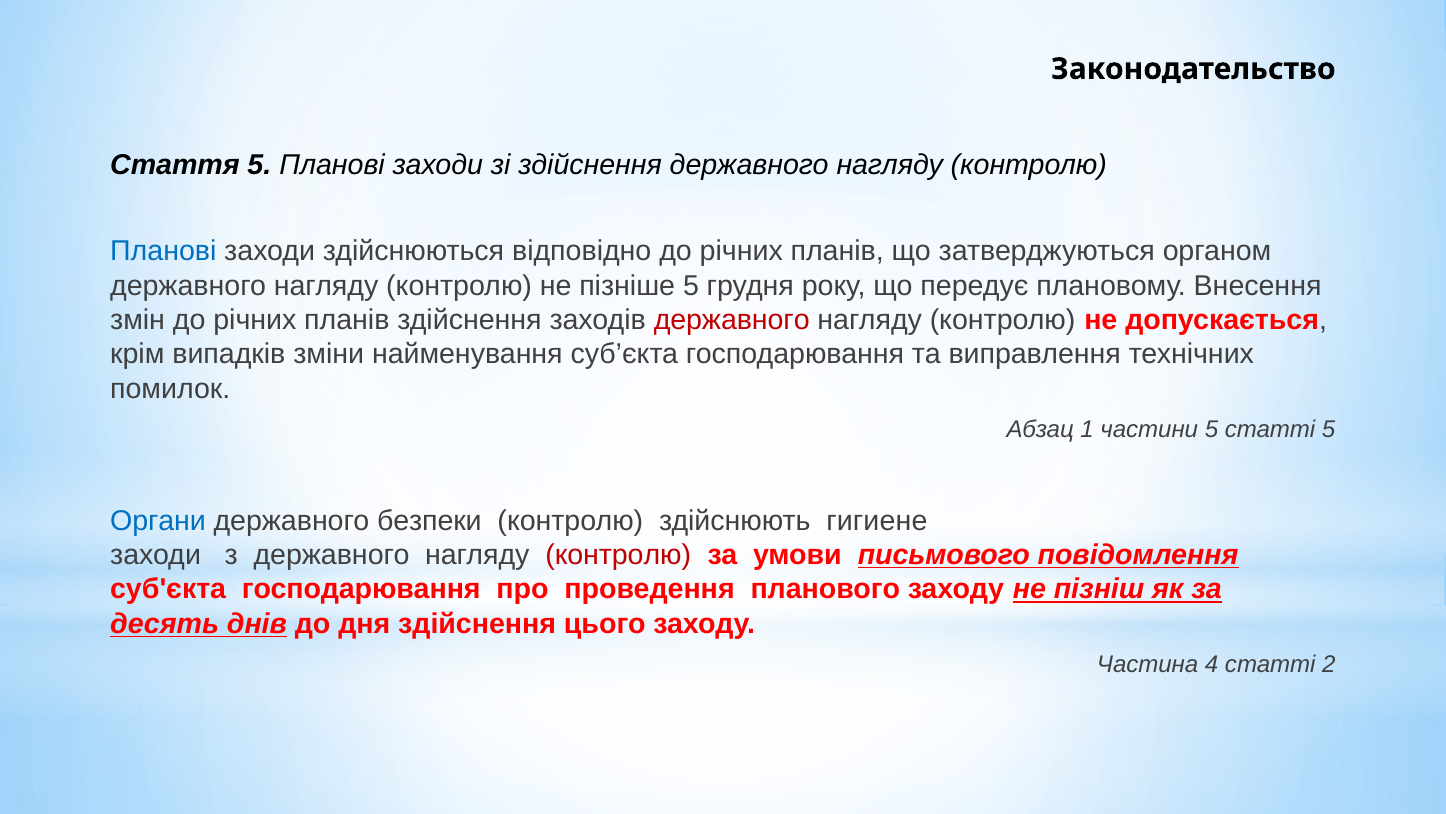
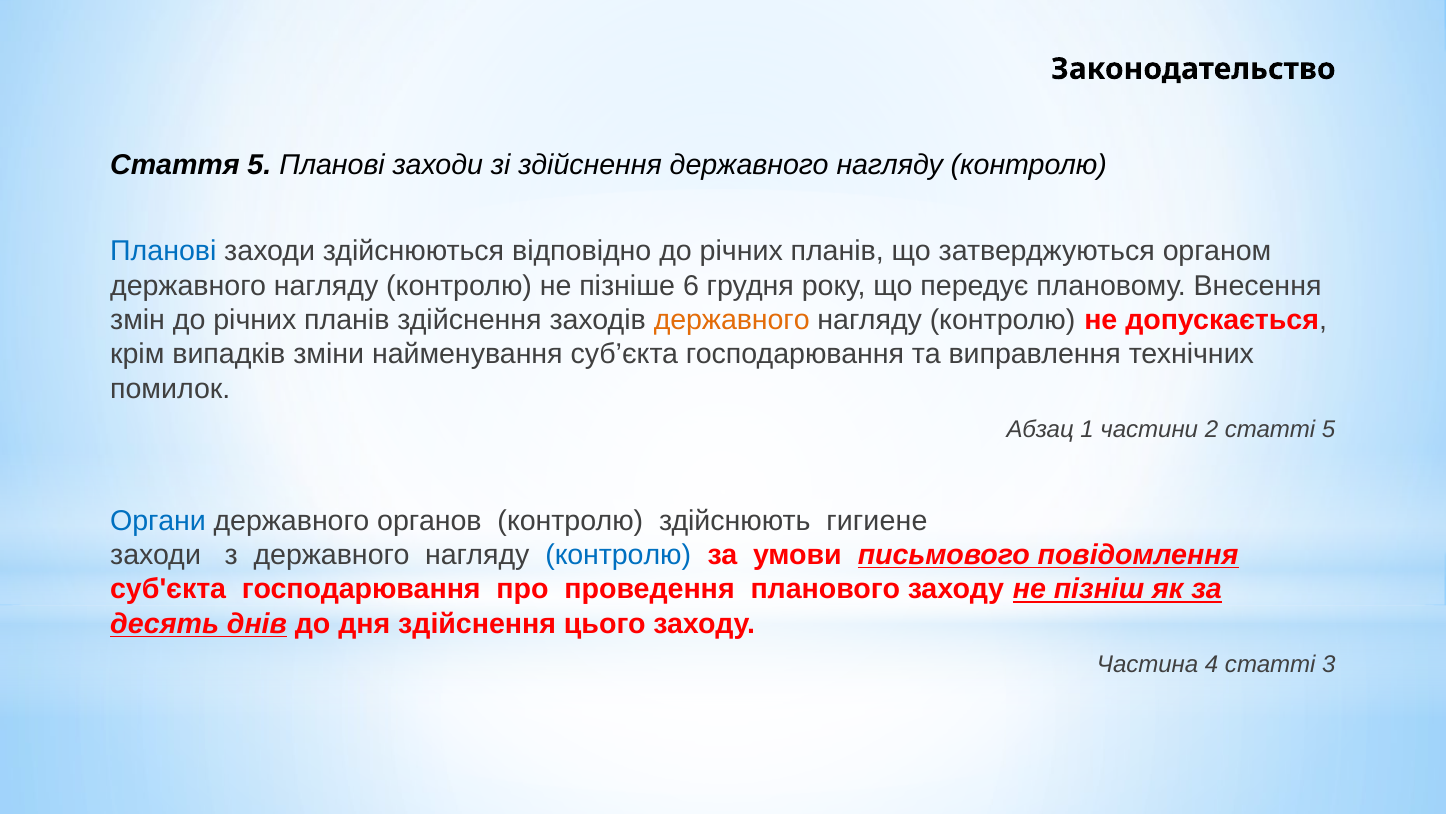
пізніше 5: 5 -> 6
державного at (732, 320) colour: red -> orange
частини 5: 5 -> 2
безпеки: безпеки -> органов
контролю at (618, 555) colour: red -> blue
2: 2 -> 3
